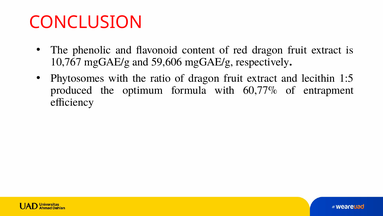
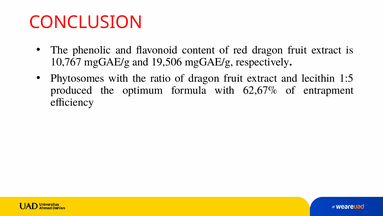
59,606: 59,606 -> 19,506
60,77%: 60,77% -> 62,67%
